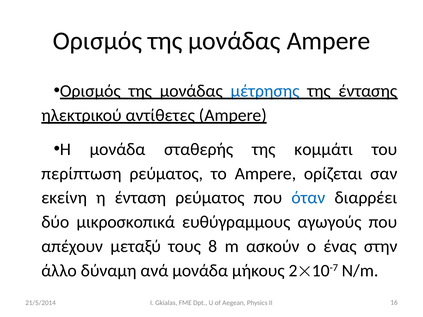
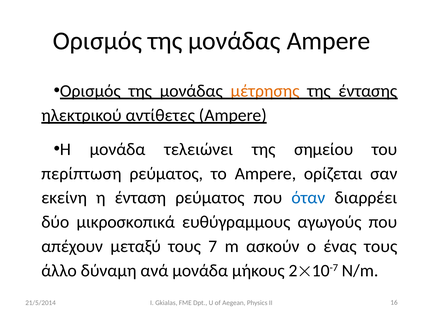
μέτρησης colour: blue -> orange
σταθερής: σταθερής -> τελειώνει
κομμάτι: κομμάτι -> σημείου
8: 8 -> 7
ένας στην: στην -> τους
